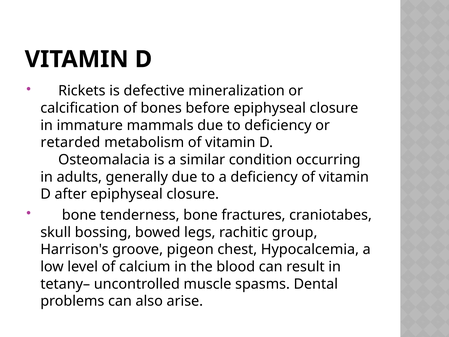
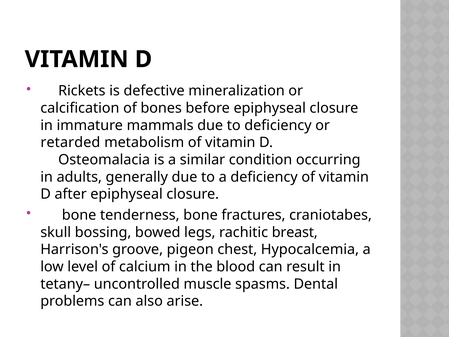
group: group -> breast
